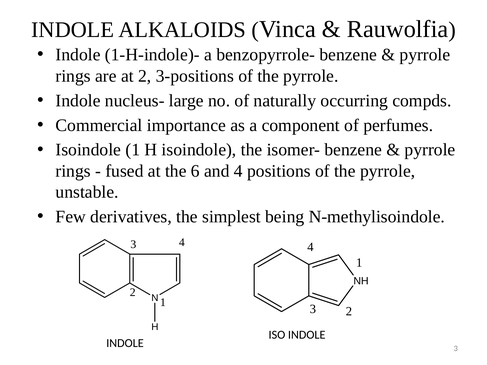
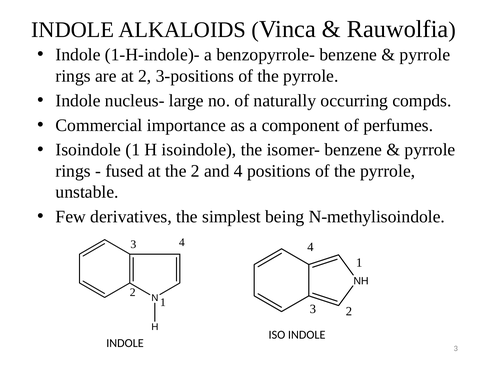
the 6: 6 -> 2
